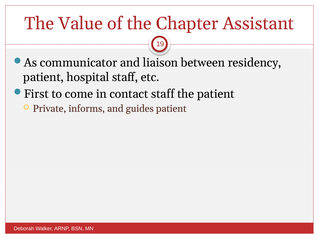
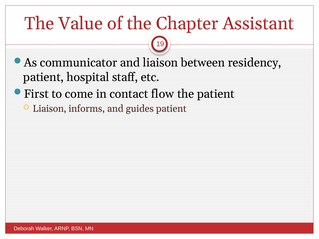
contact staff: staff -> flow
Private at (49, 109): Private -> Liaison
